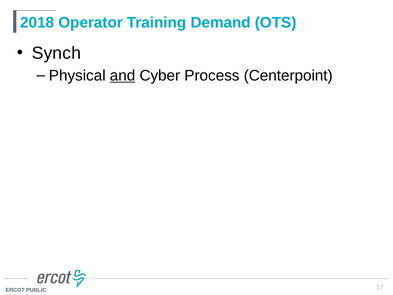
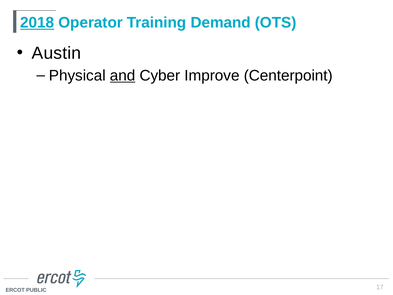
2018 underline: none -> present
Synch: Synch -> Austin
Process: Process -> Improve
